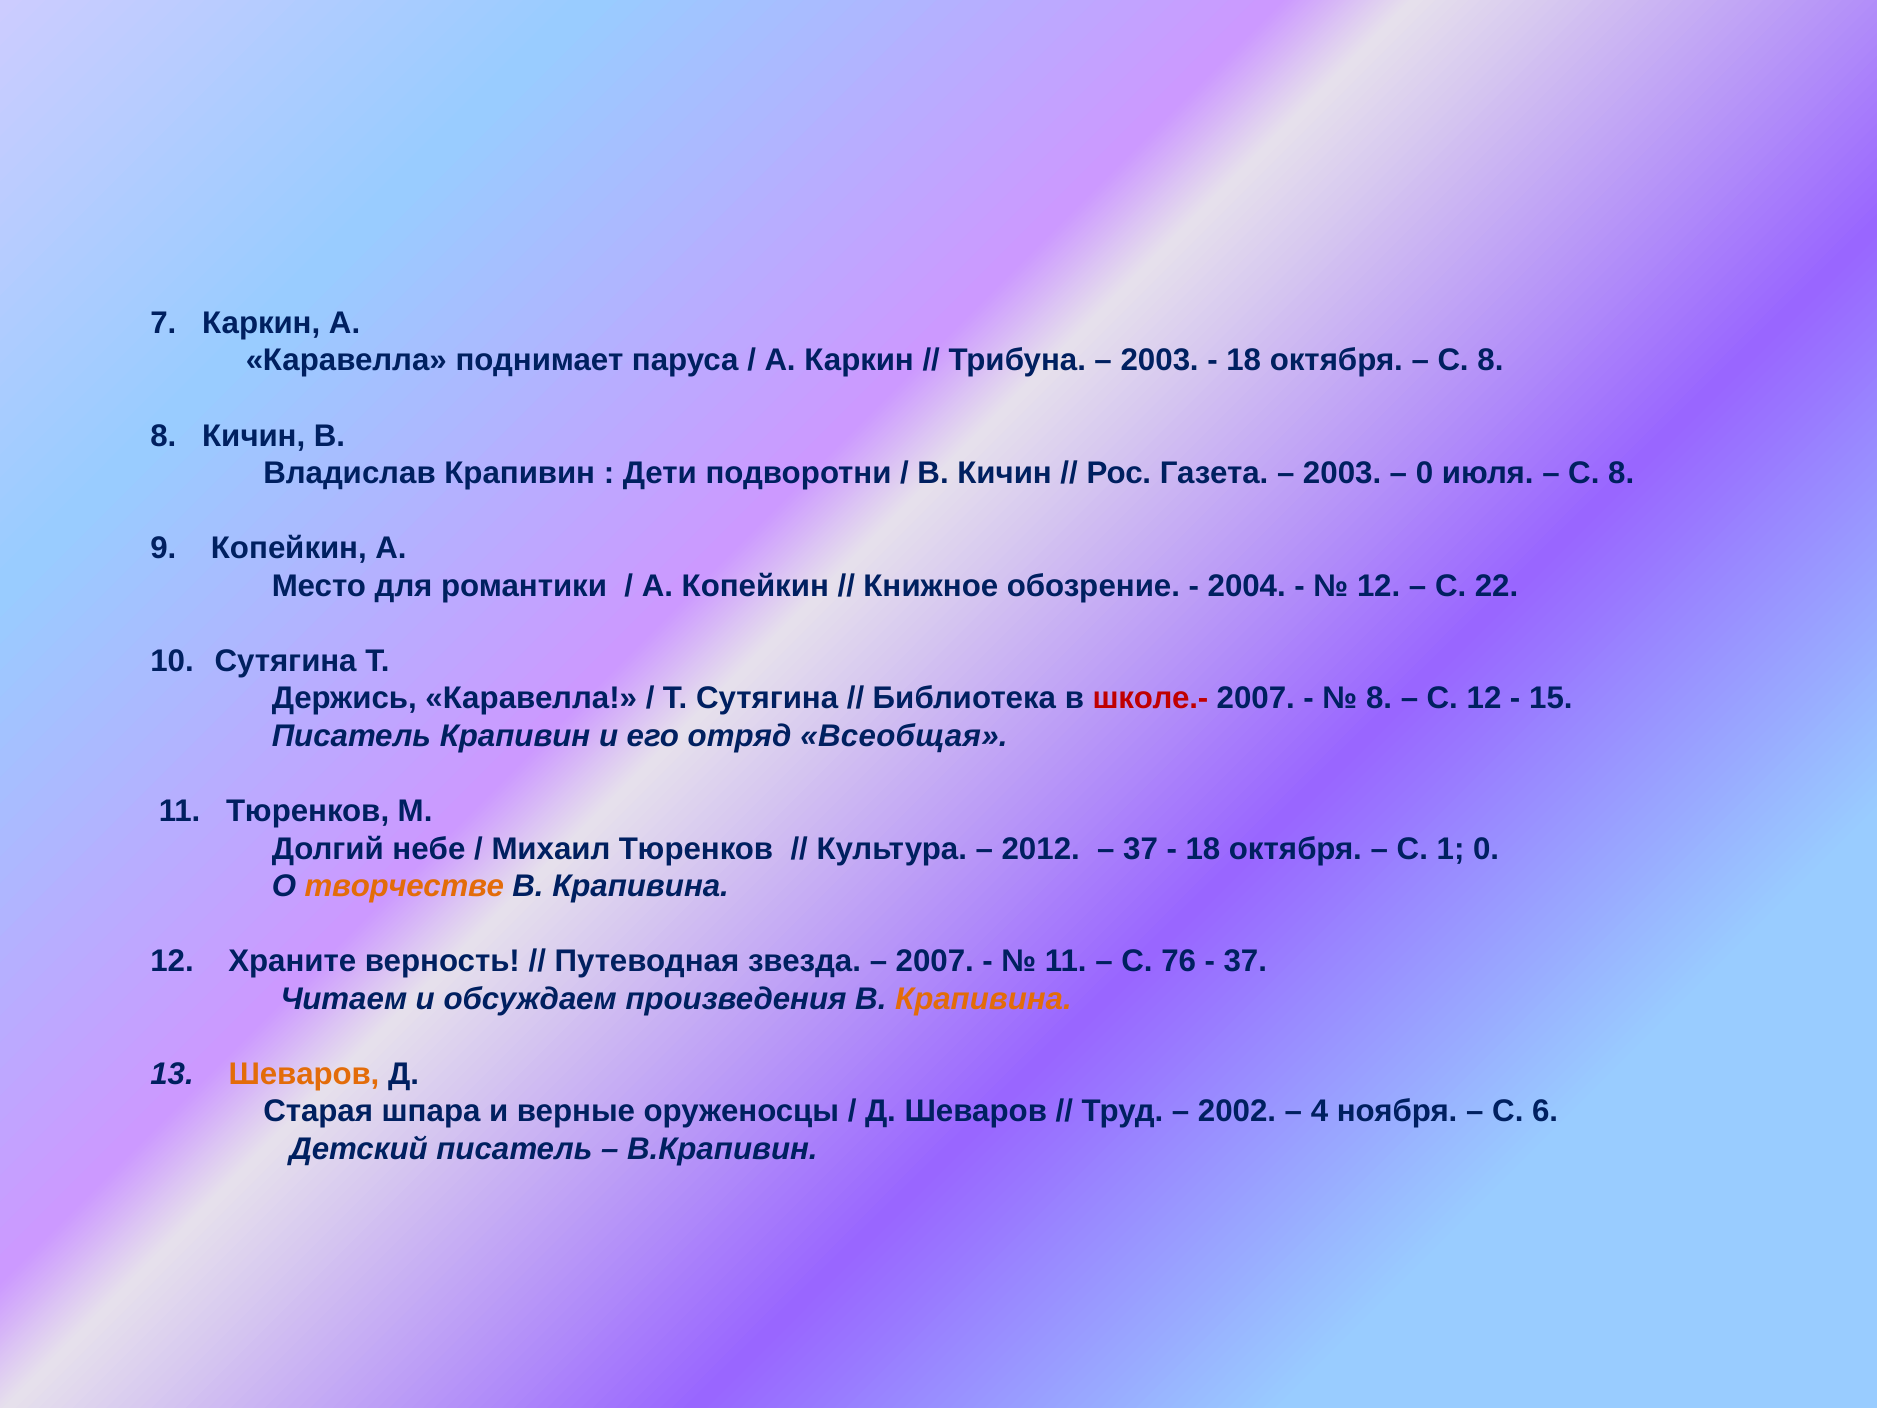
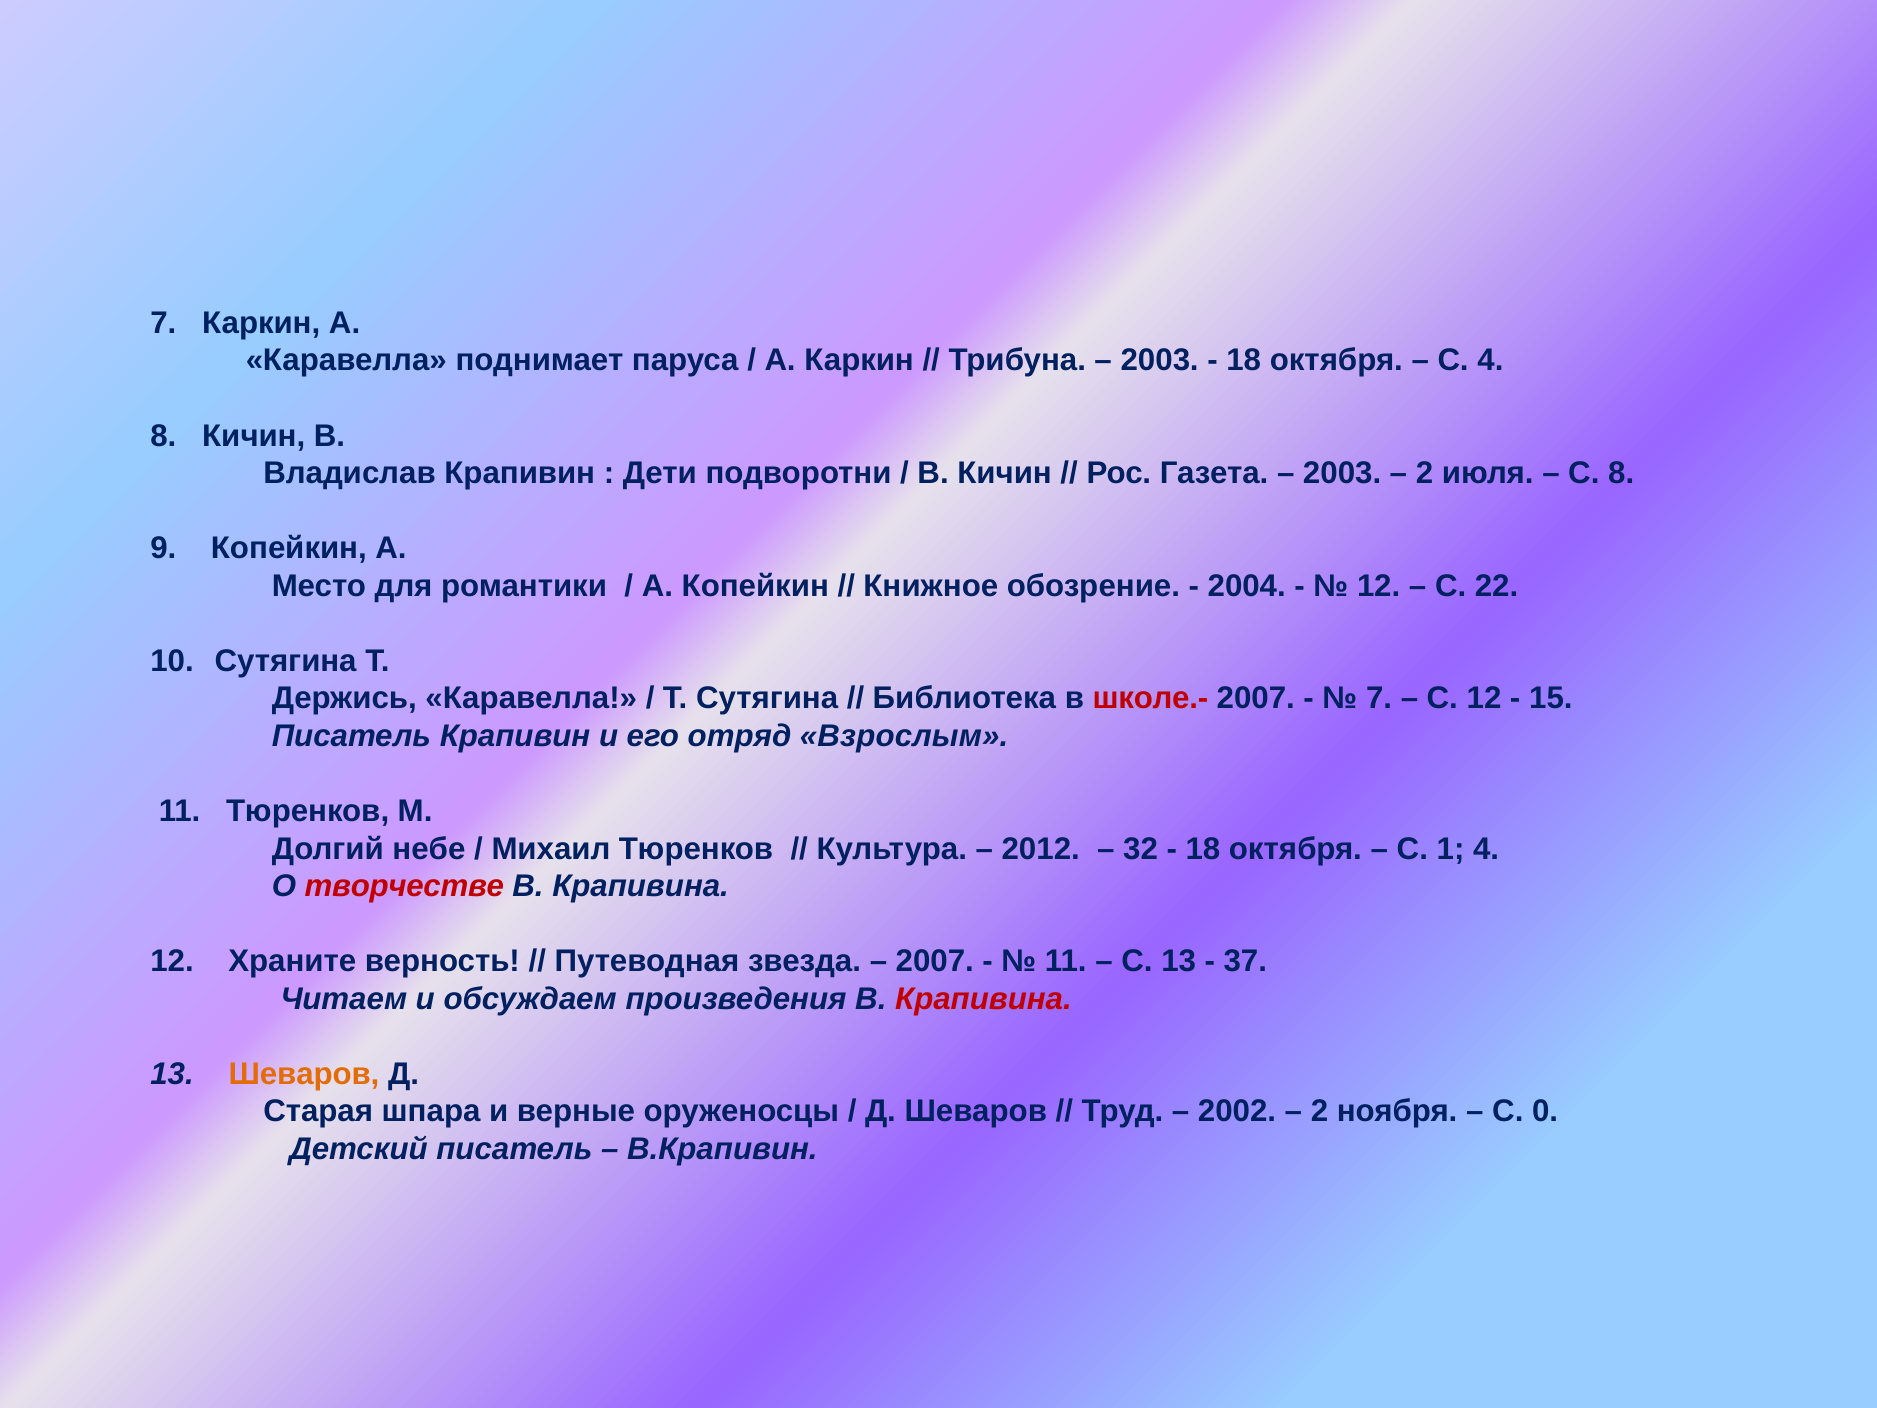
8 at (1490, 361): 8 -> 4
0 at (1425, 473): 0 -> 2
8 at (1379, 698): 8 -> 7
Всеобщая: Всеобщая -> Взрослым
37 at (1140, 849): 37 -> 32
1 0: 0 -> 4
творчестве colour: orange -> red
С 76: 76 -> 13
Крапивина at (983, 999) colour: orange -> red
4 at (1320, 1111): 4 -> 2
6: 6 -> 0
